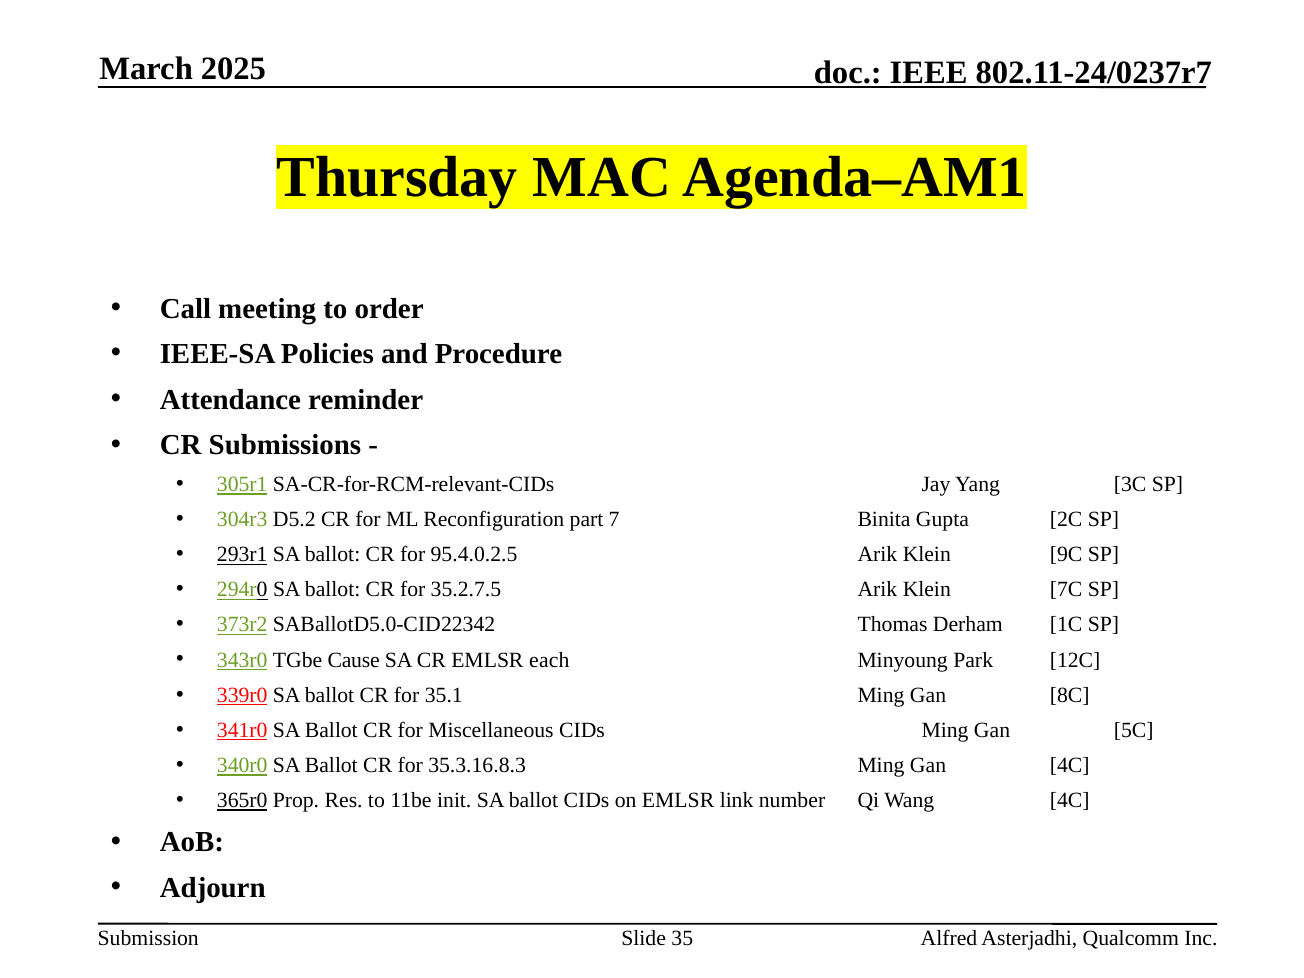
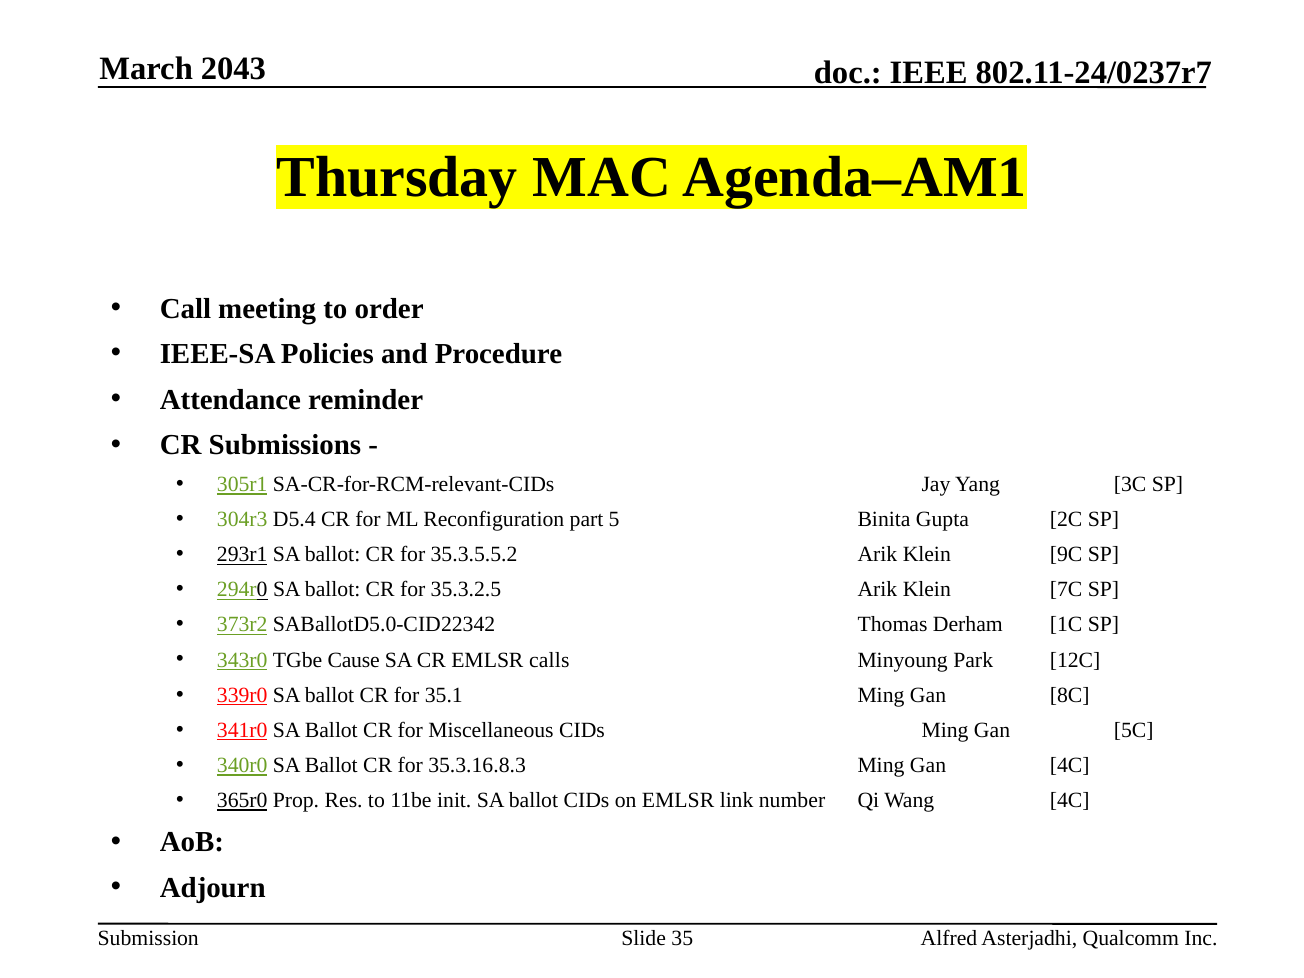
2025: 2025 -> 2043
D5.2: D5.2 -> D5.4
7: 7 -> 5
95.4.0.2.5: 95.4.0.2.5 -> 35.3.5.5.2
35.2.7.5: 35.2.7.5 -> 35.3.2.5
each: each -> calls
